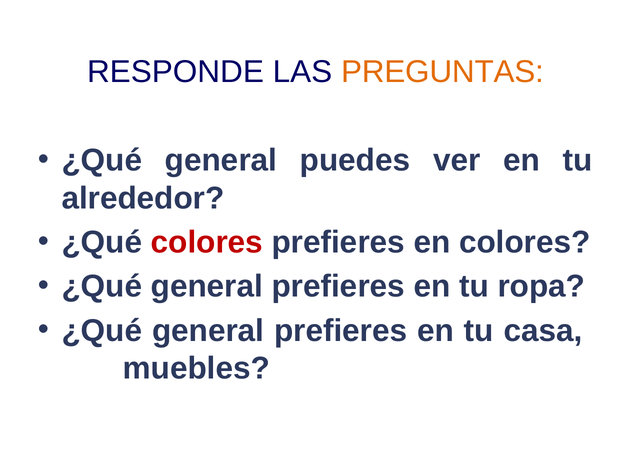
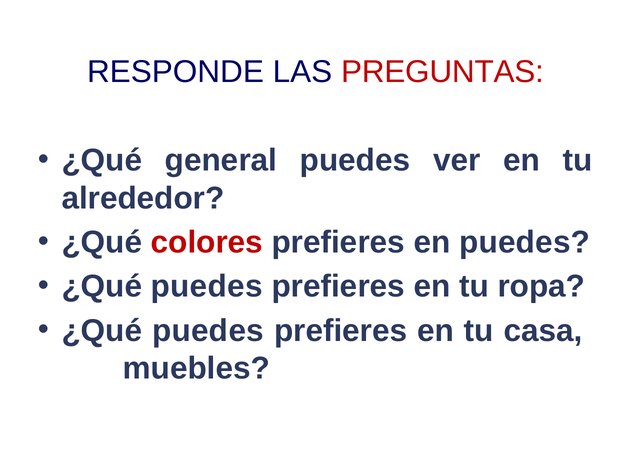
PREGUNTAS colour: orange -> red
en colores: colores -> puedes
general at (207, 287): general -> puedes
general at (208, 331): general -> puedes
